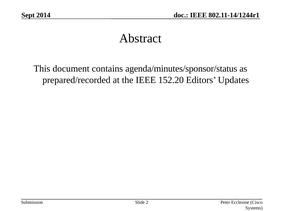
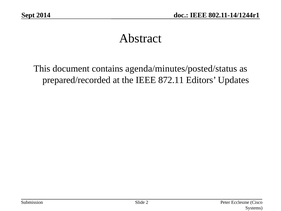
agenda/minutes/sponsor/status: agenda/minutes/sponsor/status -> agenda/minutes/posted/status
152.20: 152.20 -> 872.11
